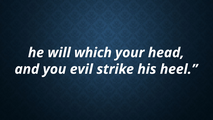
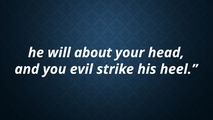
which: which -> about
